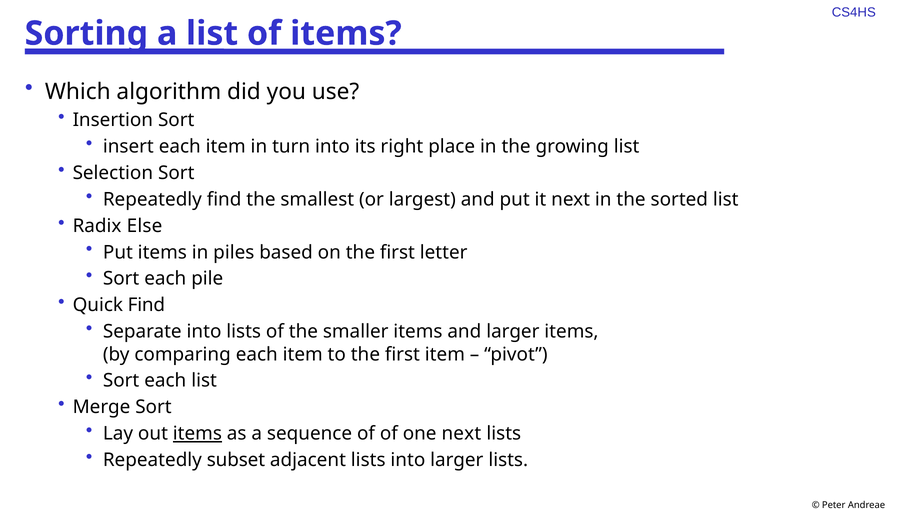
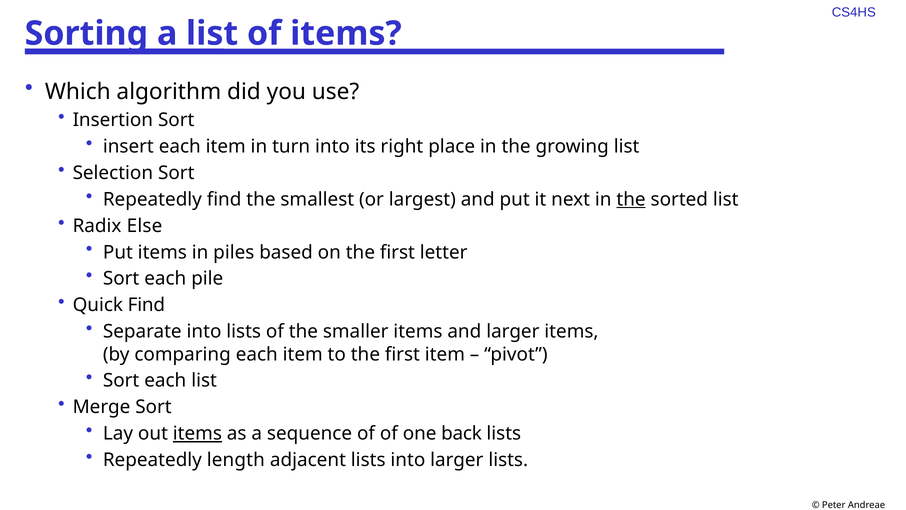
the at (631, 199) underline: none -> present
one next: next -> back
subset: subset -> length
